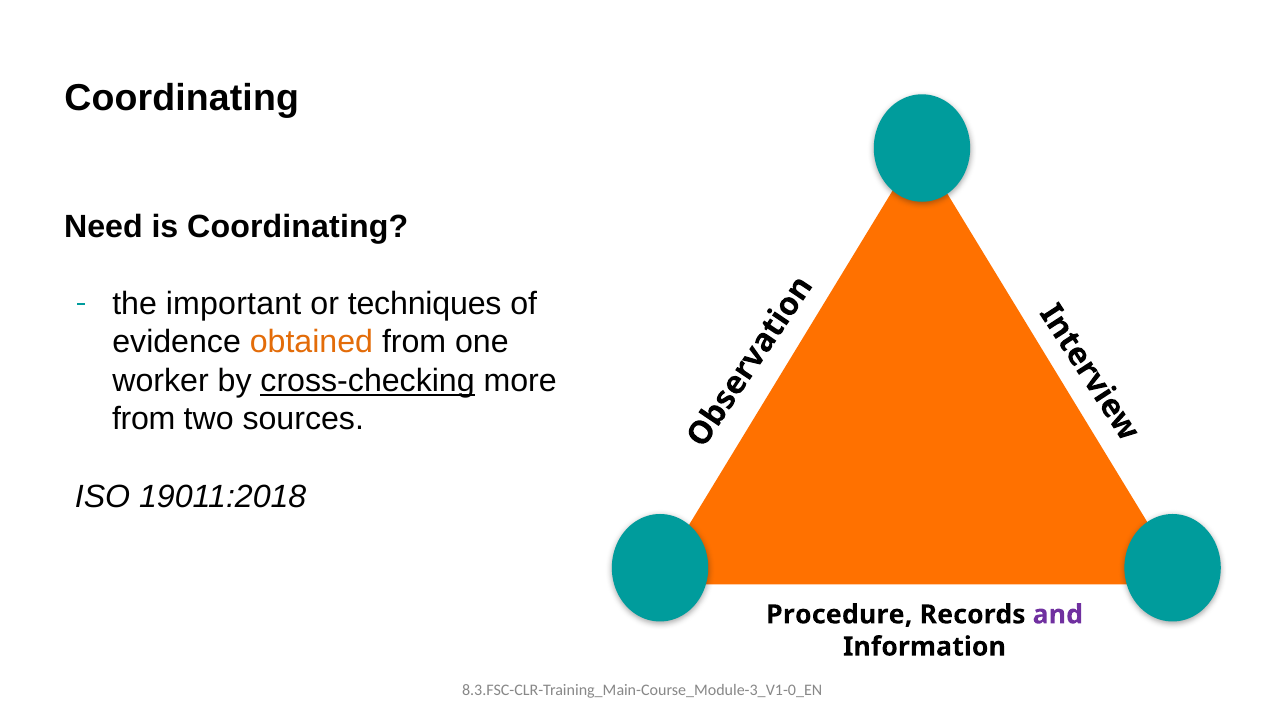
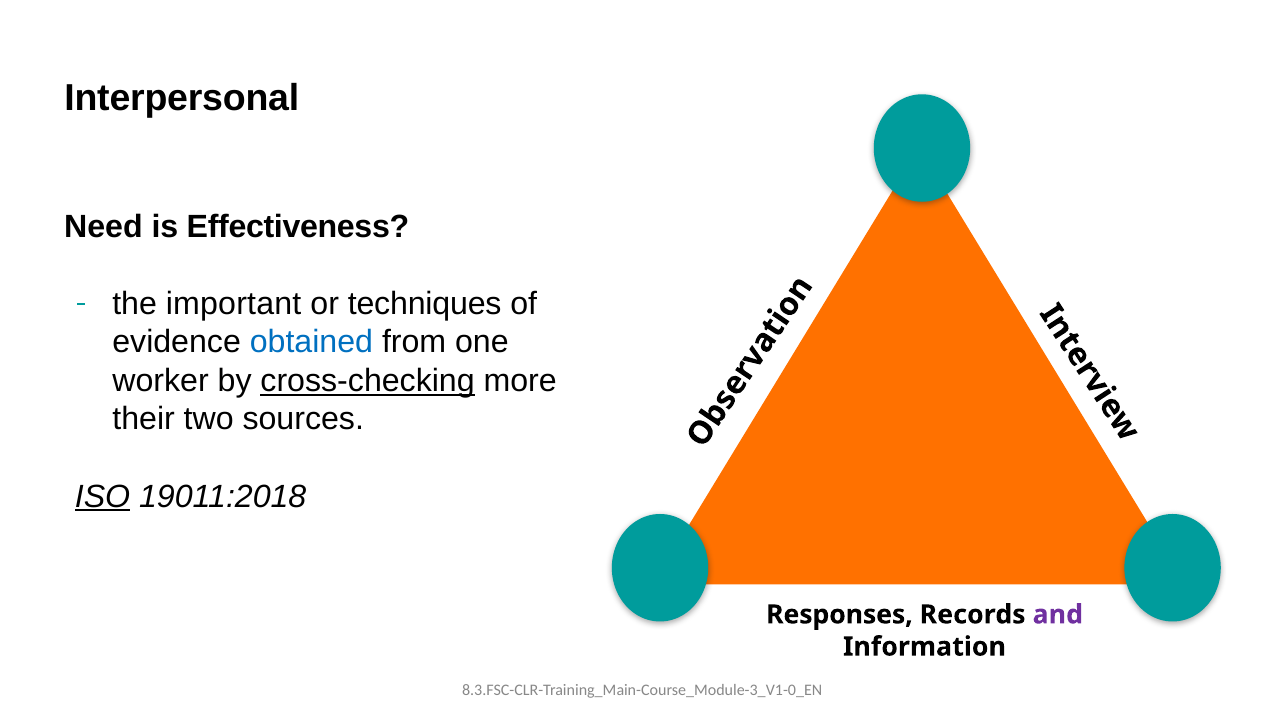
Coordinating at (182, 98): Coordinating -> Interpersonal
is Coordinating: Coordinating -> Effectiveness
obtained colour: orange -> blue
from at (144, 419): from -> their
ISO underline: none -> present
Procedure: Procedure -> Responses
